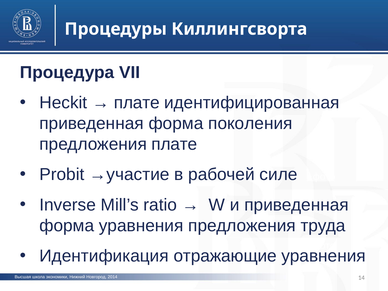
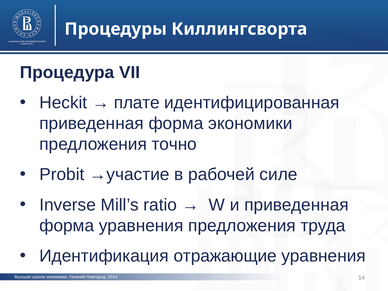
форма поколения: поколения -> экономики
предложения плате: плате -> точно
